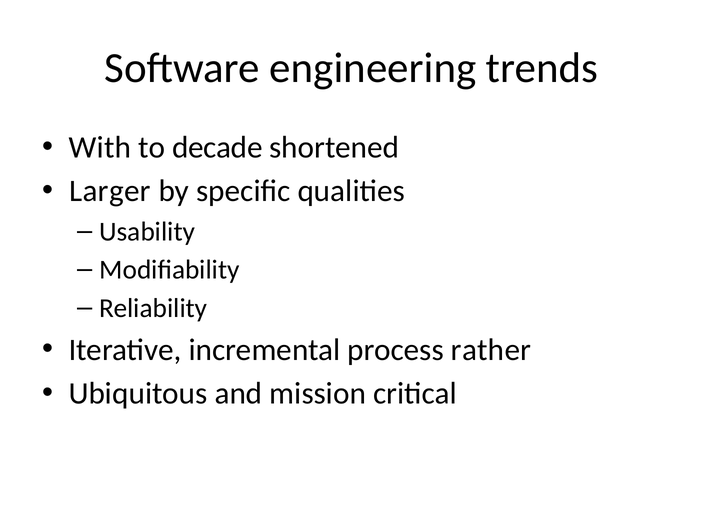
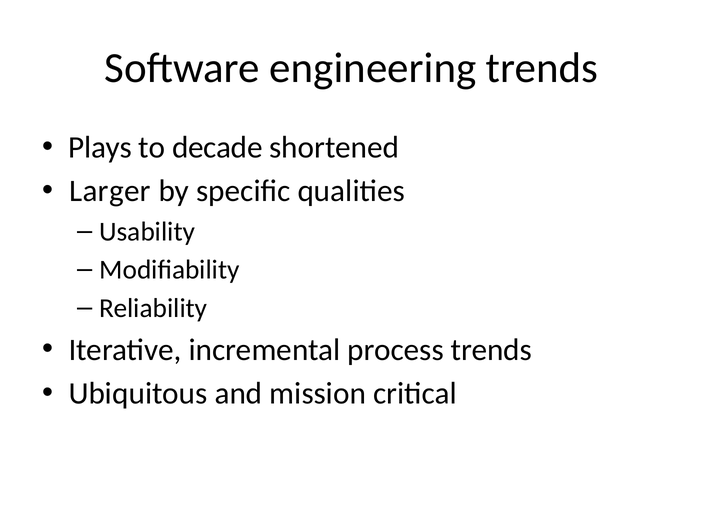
With: With -> Plays
process rather: rather -> trends
